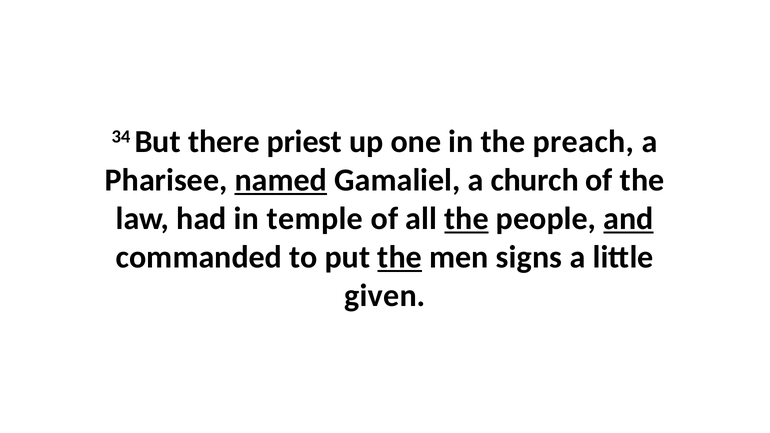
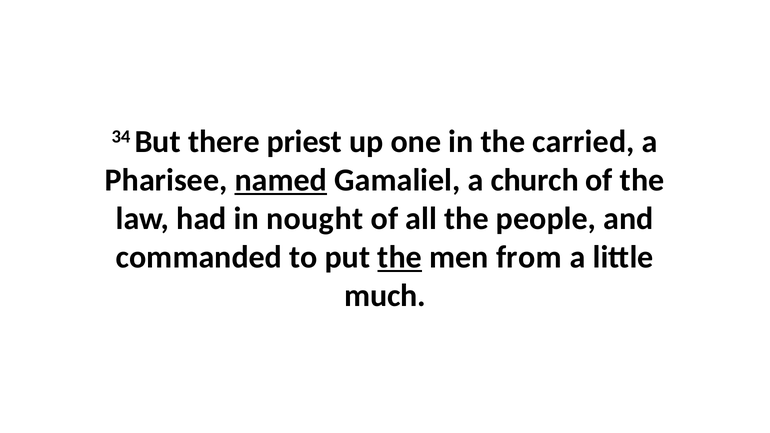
preach: preach -> carried
temple: temple -> nought
the at (467, 219) underline: present -> none
and underline: present -> none
signs: signs -> from
given: given -> much
